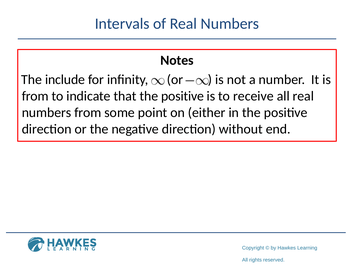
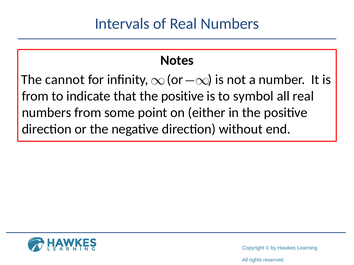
include: include -> cannot
receive: receive -> symbol
